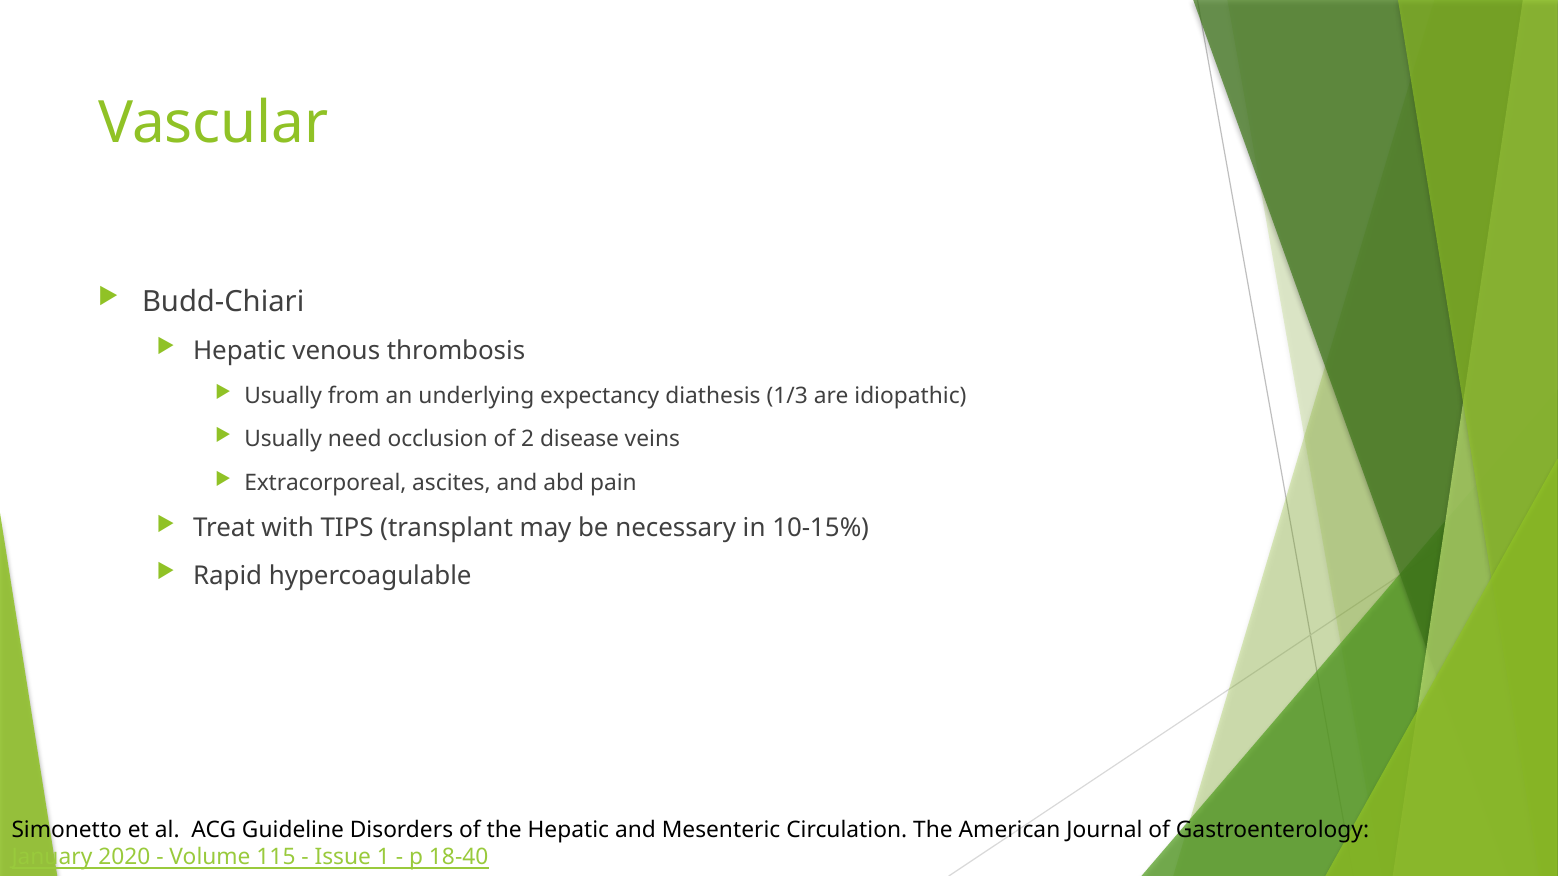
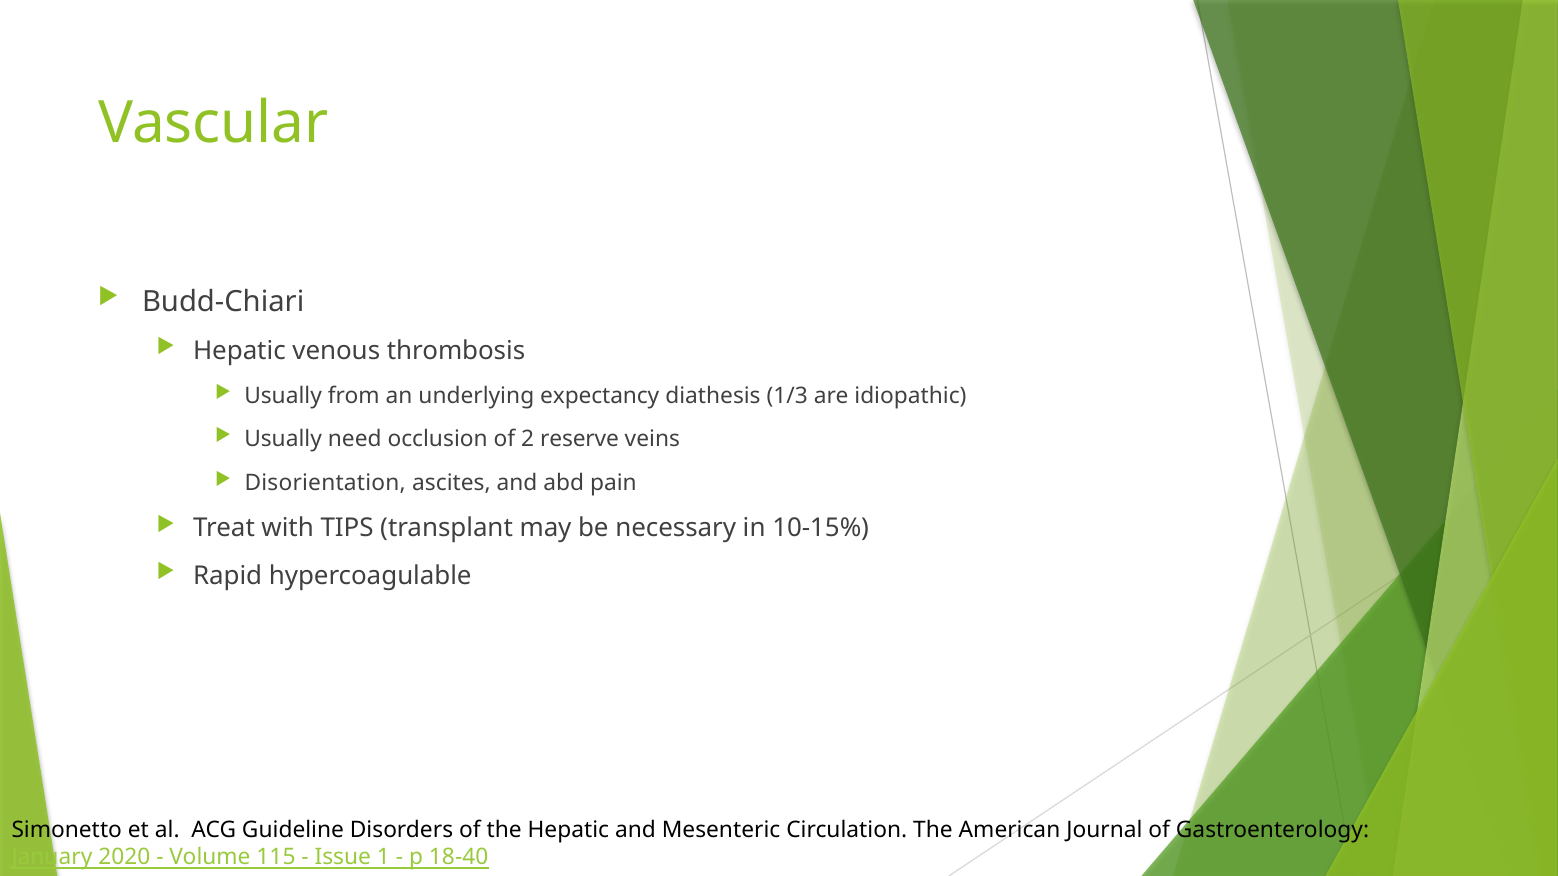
disease: disease -> reserve
Extracorporeal: Extracorporeal -> Disorientation
